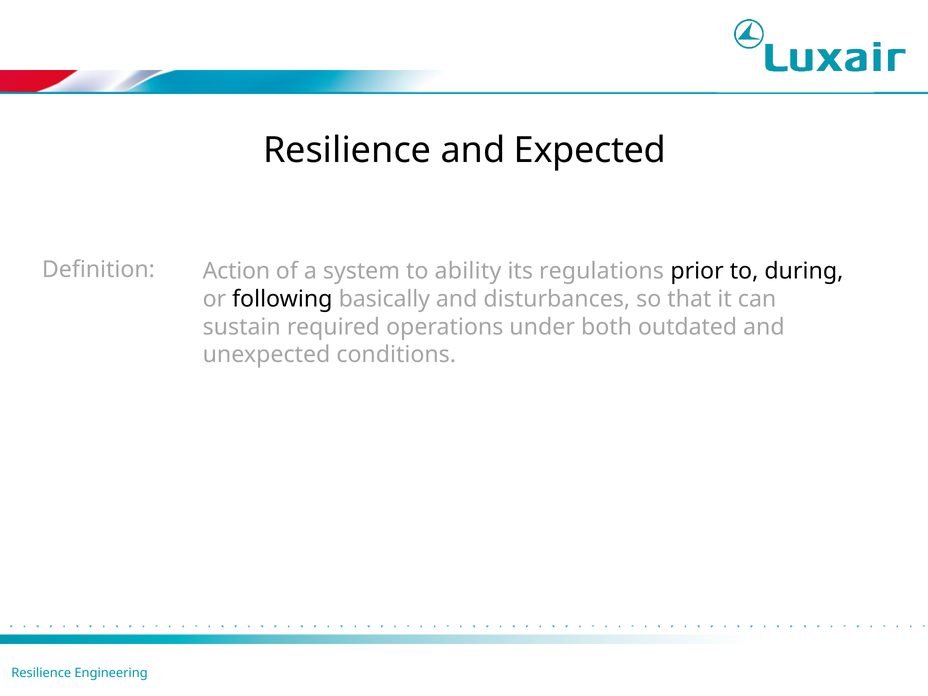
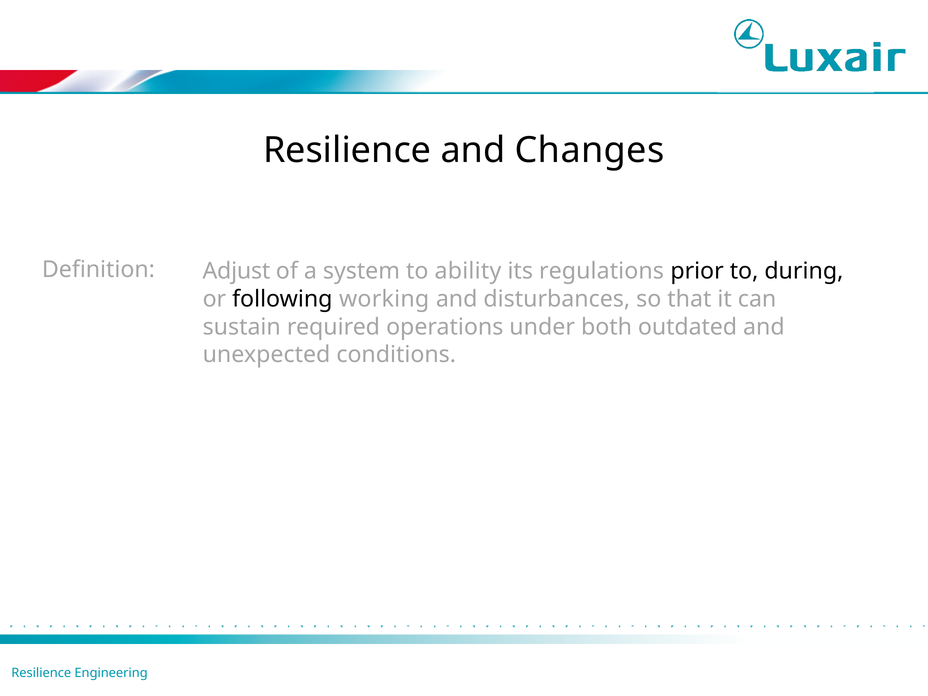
Expected: Expected -> Changes
Action: Action -> Adjust
basically: basically -> working
